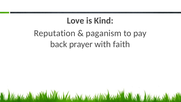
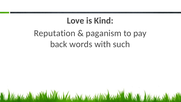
prayer: prayer -> words
faith: faith -> such
